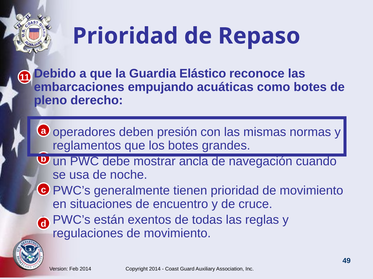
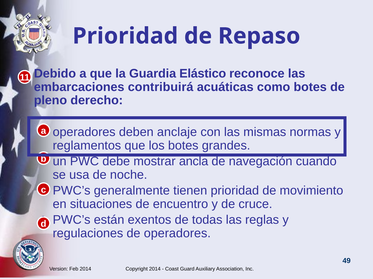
empujando: empujando -> contribuirá
presión: presión -> anclaje
regulaciones de movimiento: movimiento -> operadores
